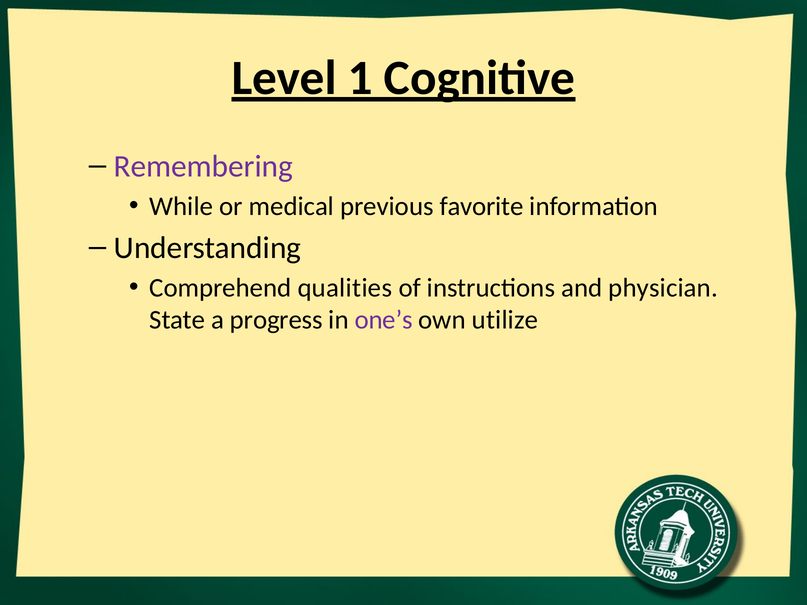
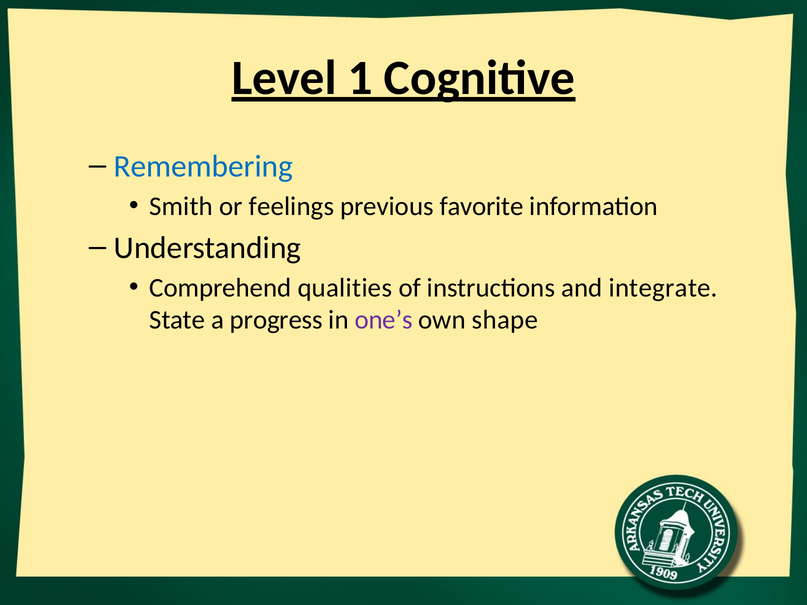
Remembering colour: purple -> blue
While: While -> Smith
medical: medical -> feelings
physician: physician -> integrate
utilize: utilize -> shape
